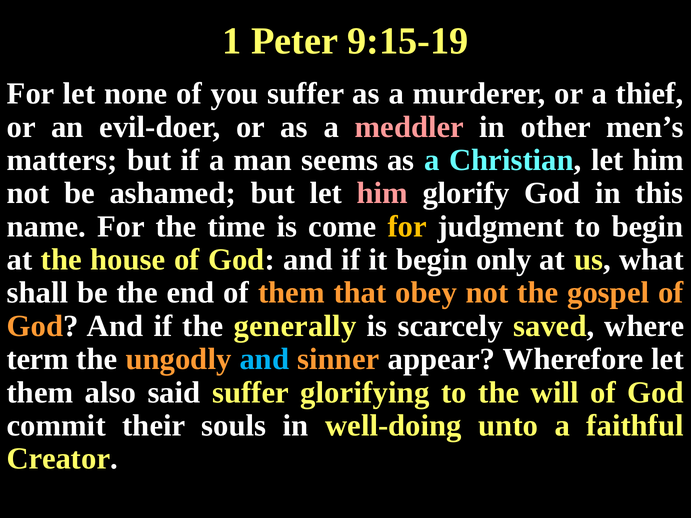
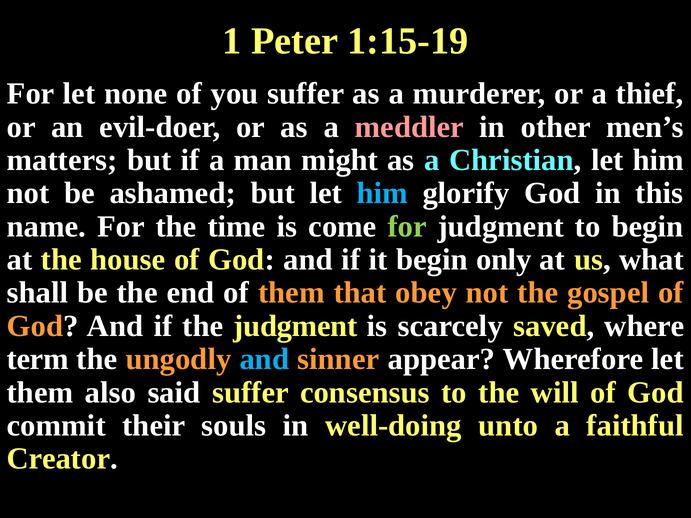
9:15-19: 9:15-19 -> 1:15-19
seems: seems -> might
him at (382, 193) colour: pink -> light blue
for at (407, 227) colour: yellow -> light green
the generally: generally -> judgment
glorifying: glorifying -> consensus
